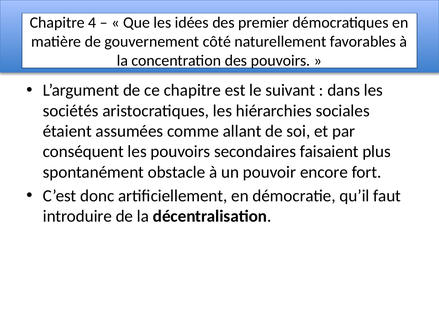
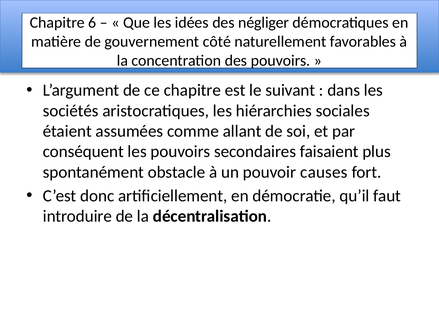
4: 4 -> 6
premier: premier -> négliger
encore: encore -> causes
